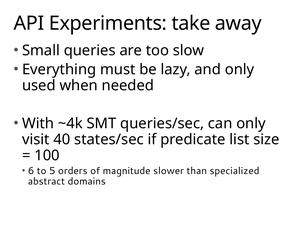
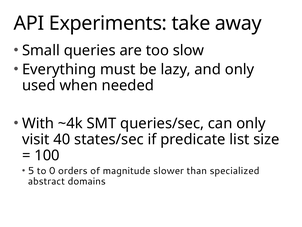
6: 6 -> 5
5: 5 -> 0
